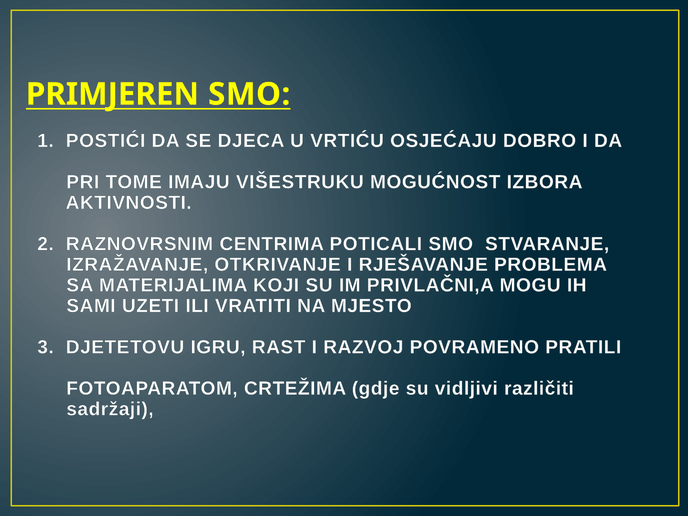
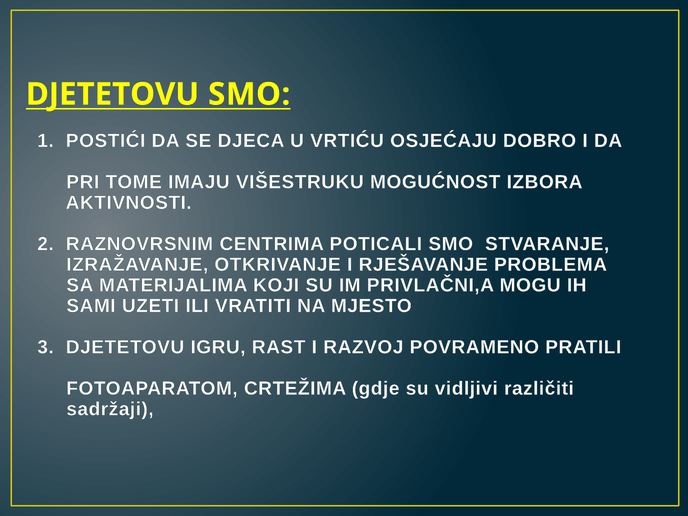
PRIMJEREN at (112, 94): PRIMJEREN -> DJETETOVU
